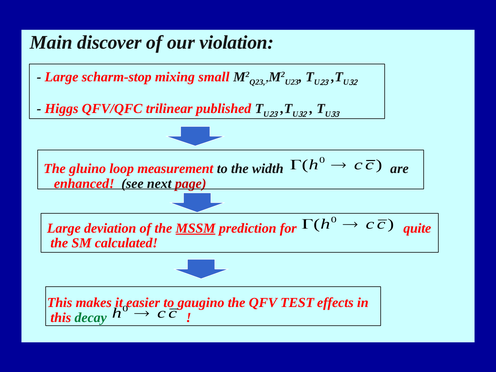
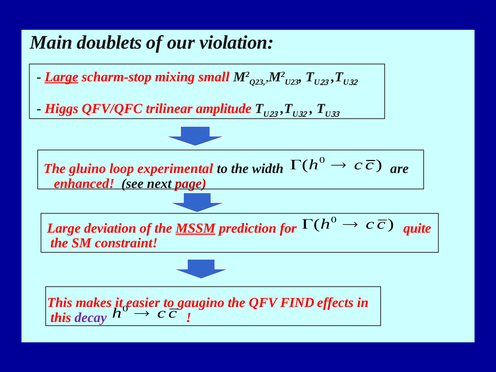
discover: discover -> doublets
Large at (62, 77) underline: none -> present
published: published -> amplitude
measurement: measurement -> experimental
calculated: calculated -> constraint
TEST: TEST -> FIND
decay colour: green -> purple
